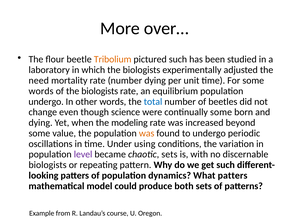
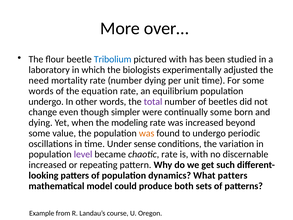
Tribolium colour: orange -> blue
pictured such: such -> with
of the biologists: biologists -> equation
total colour: blue -> purple
science: science -> simpler
using: using -> sense
chaotic sets: sets -> rate
biologists at (48, 165): biologists -> increased
